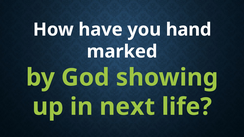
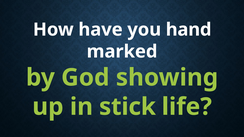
next: next -> stick
